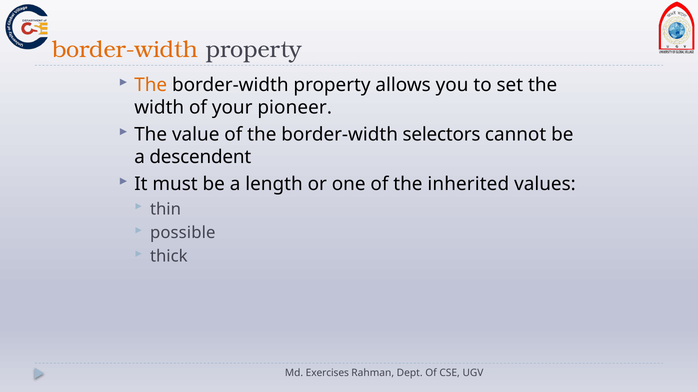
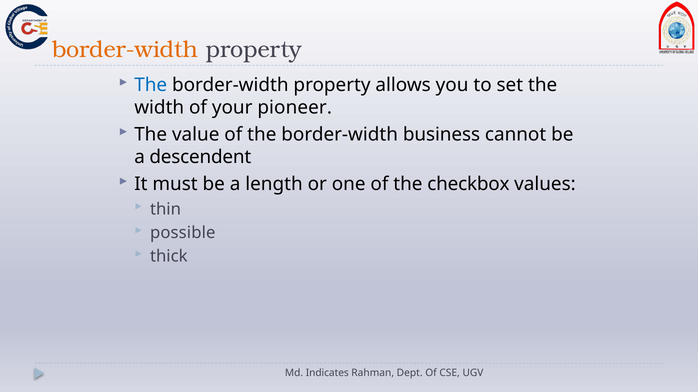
The at (151, 85) colour: orange -> blue
selectors: selectors -> business
inherited: inherited -> checkbox
Exercises: Exercises -> Indicates
